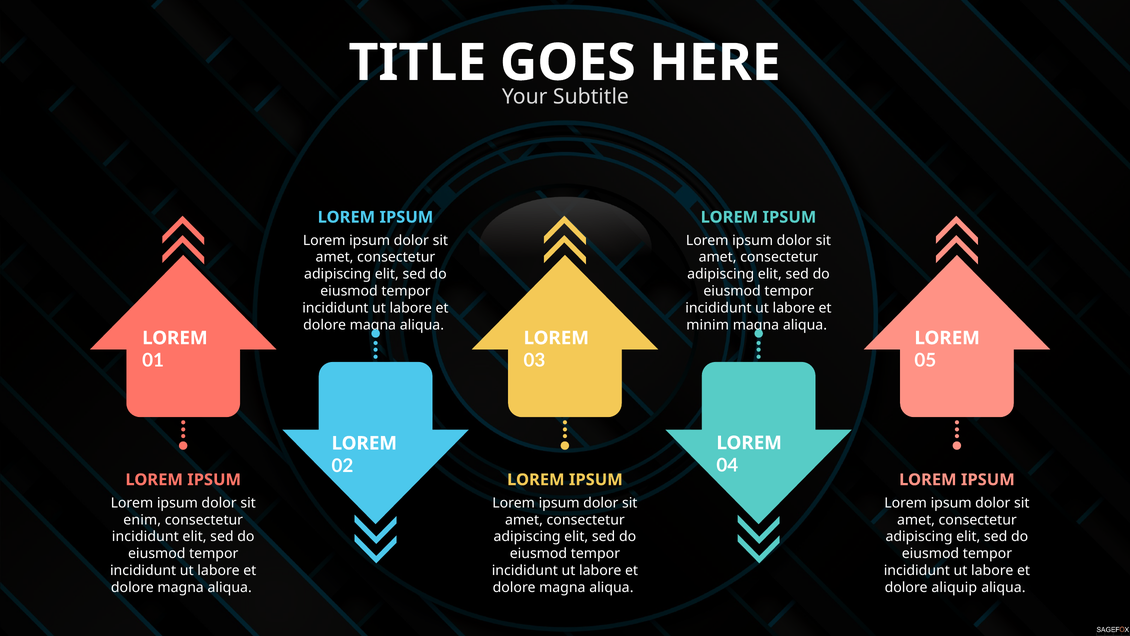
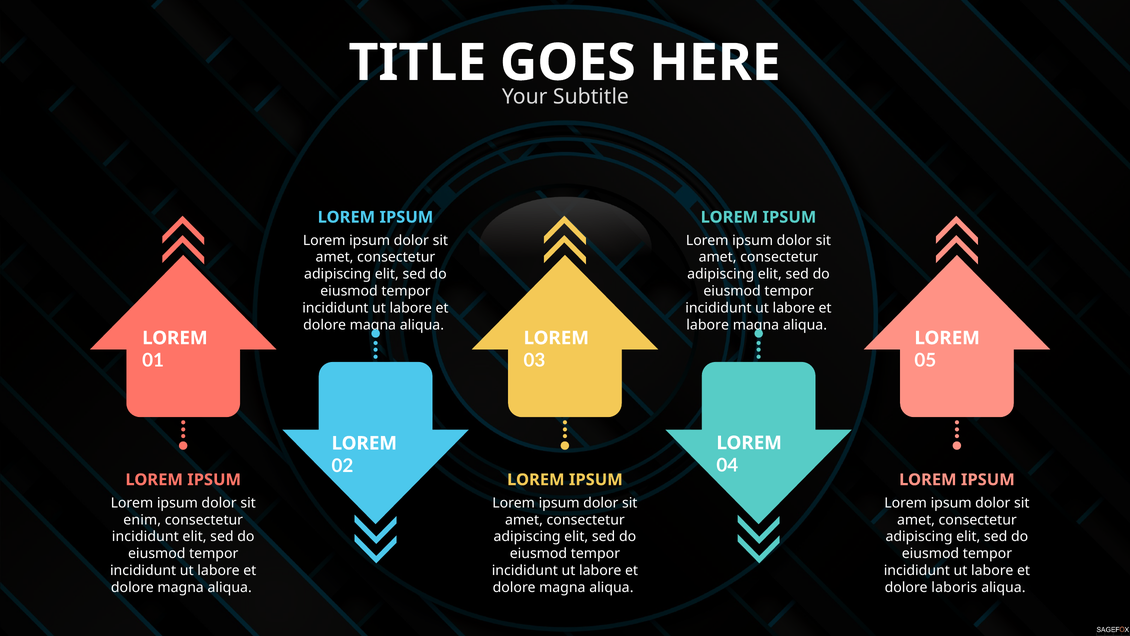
minim at (708, 325): minim -> labore
aliquip: aliquip -> laboris
